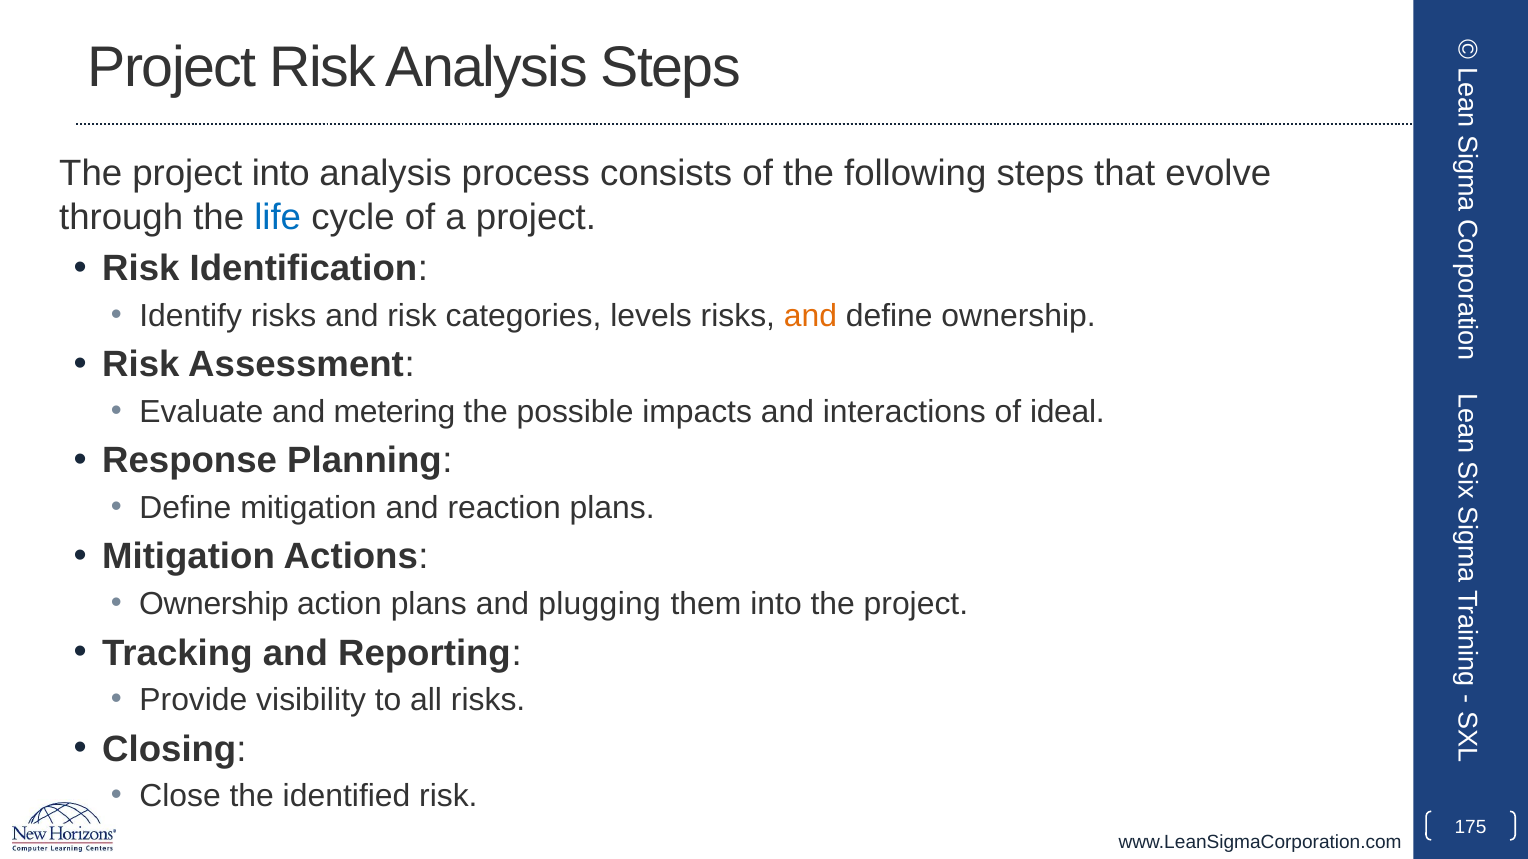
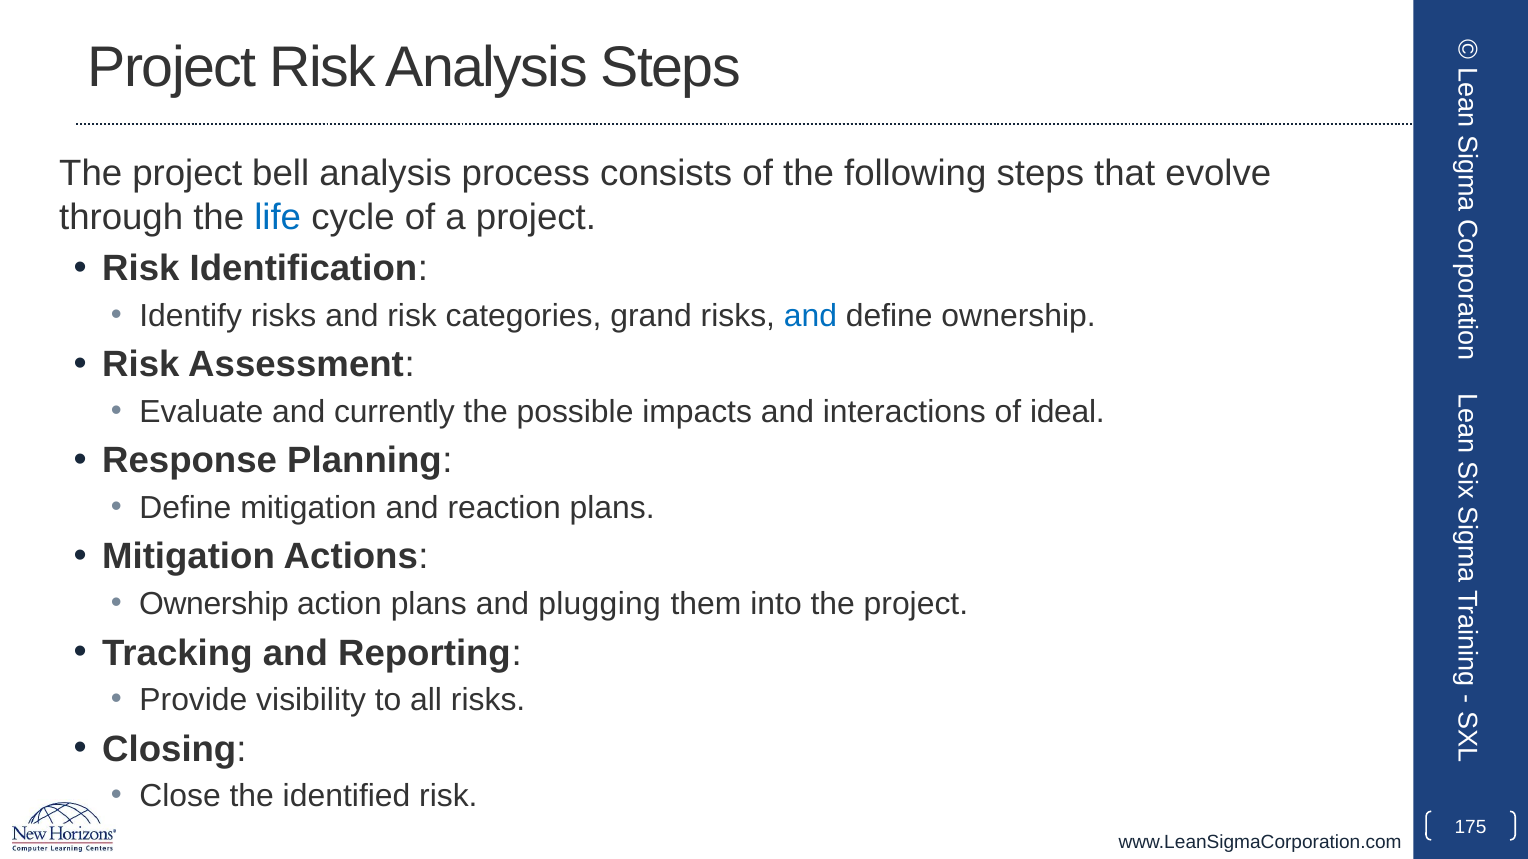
project into: into -> bell
levels: levels -> grand
and at (811, 316) colour: orange -> blue
metering: metering -> currently
